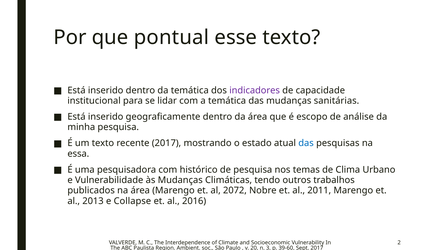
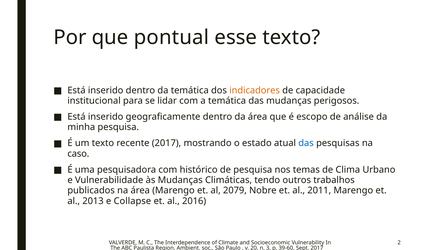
indicadores colour: purple -> orange
sanitárias: sanitárias -> perigosos
essa: essa -> caso
2072: 2072 -> 2079
